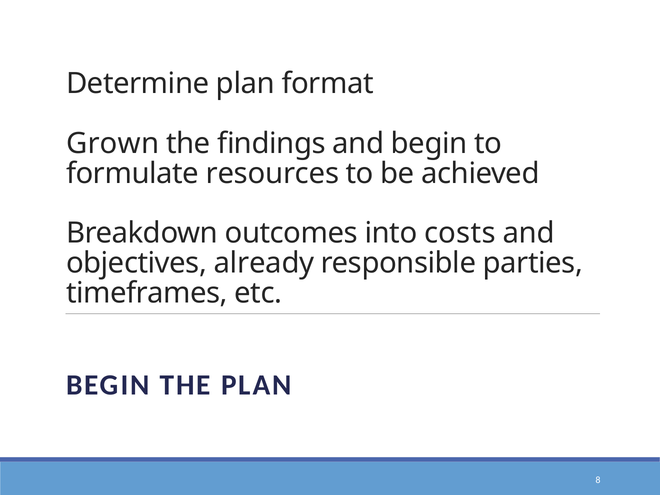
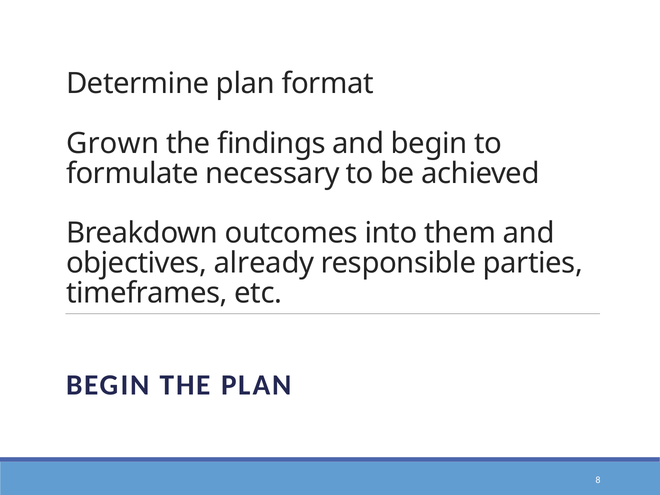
resources: resources -> necessary
costs: costs -> them
